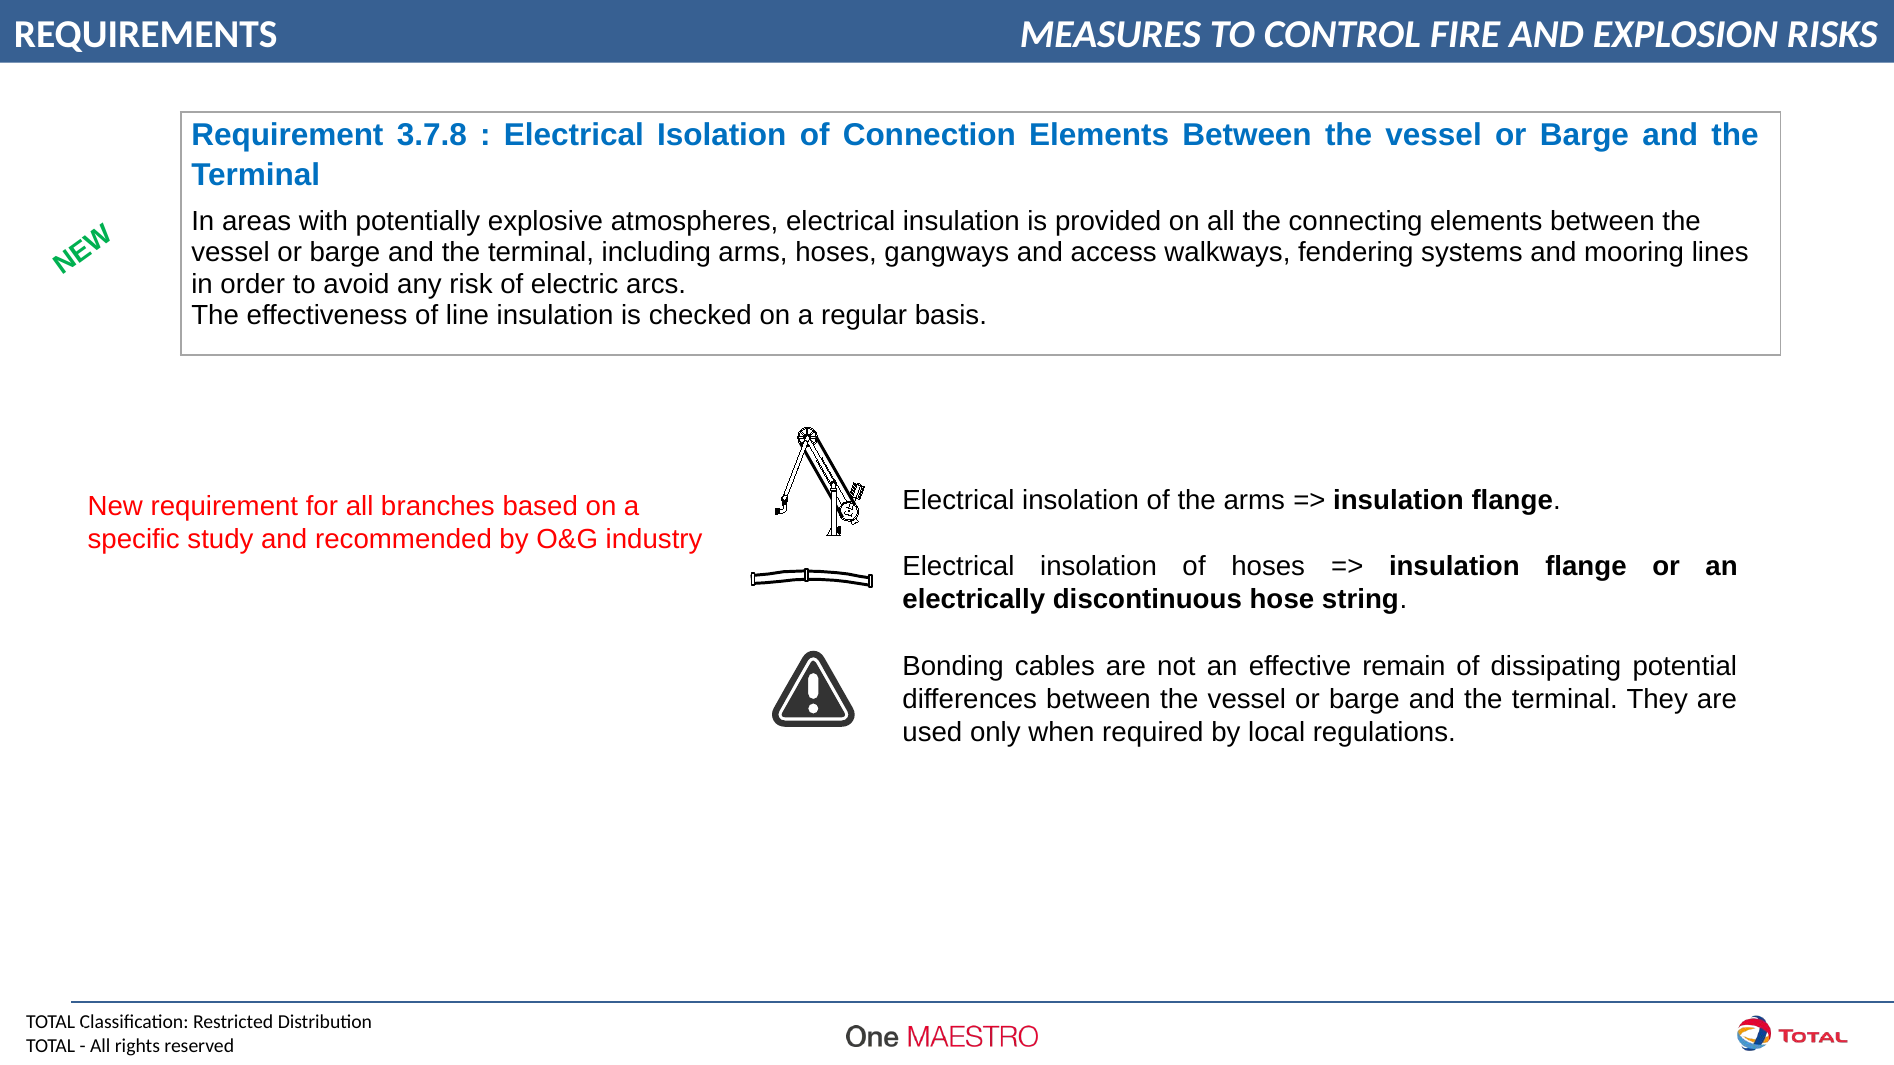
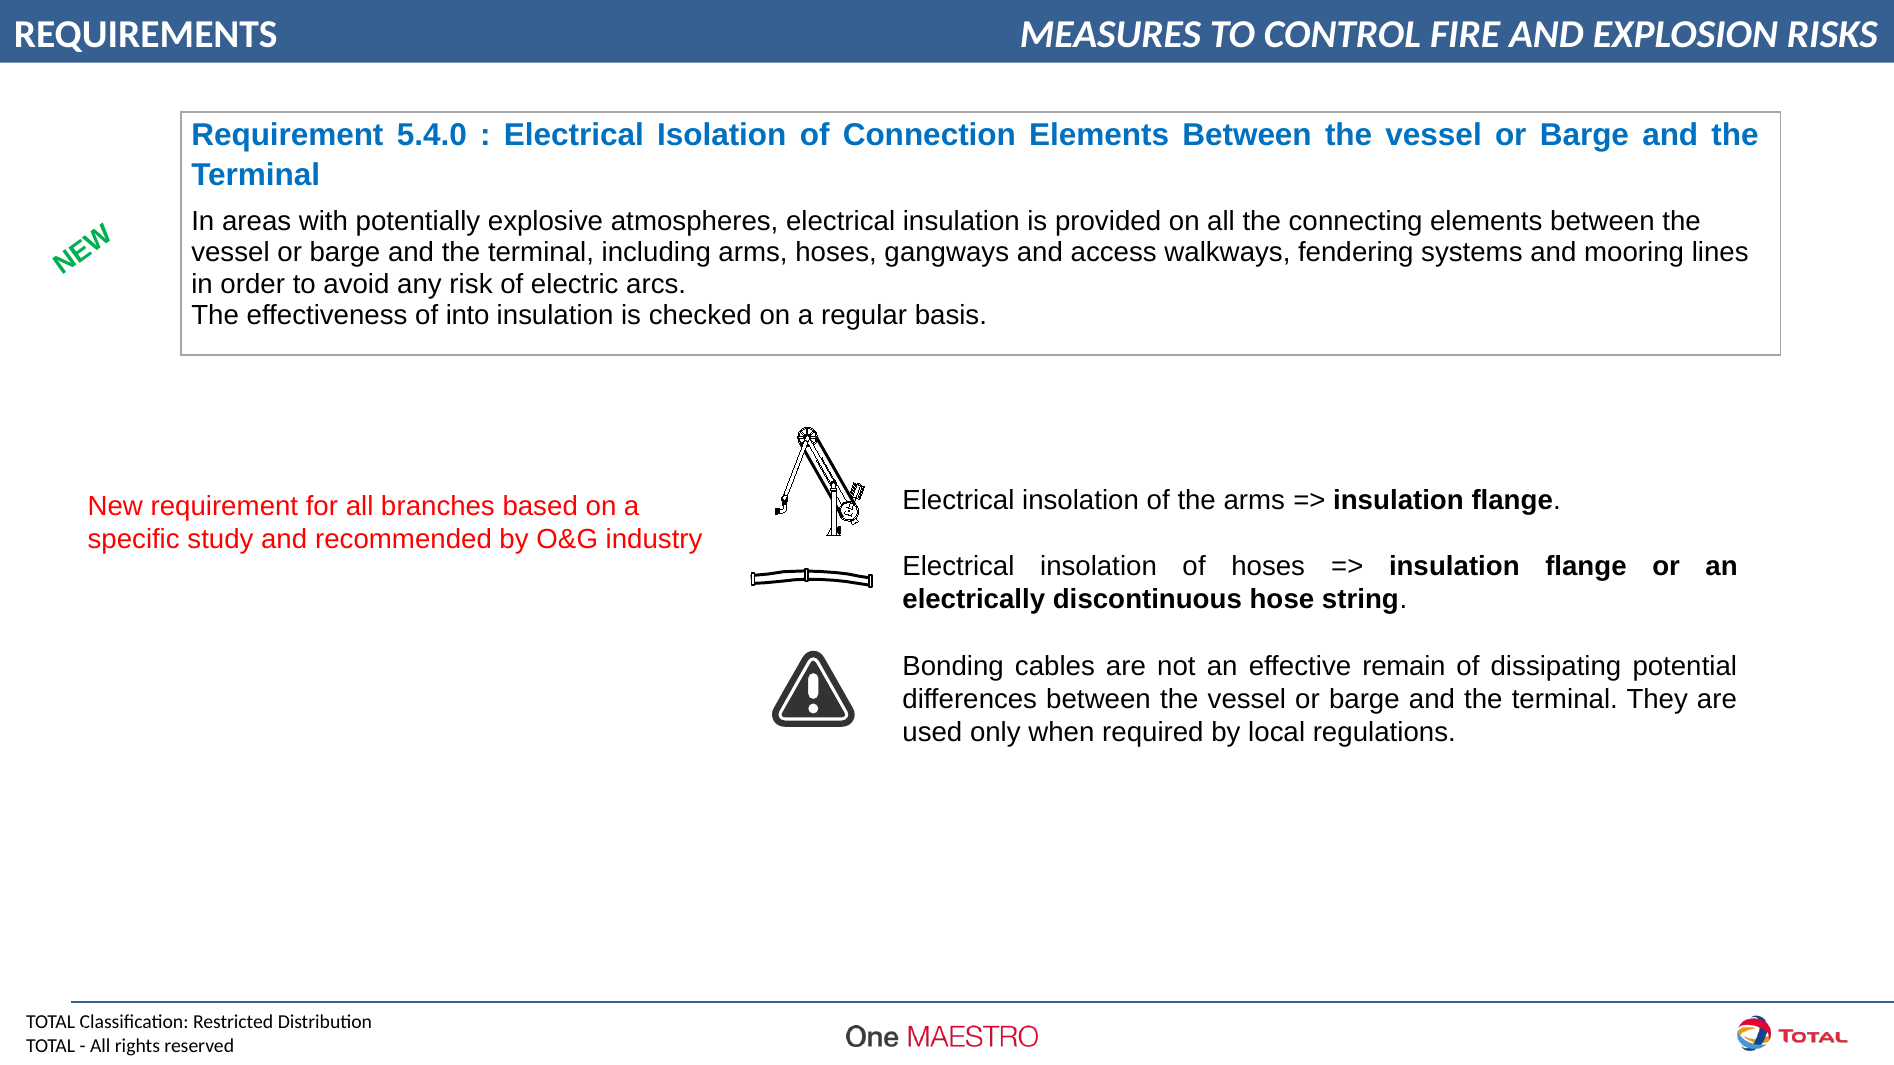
3.7.8: 3.7.8 -> 5.4.0
of line: line -> into
